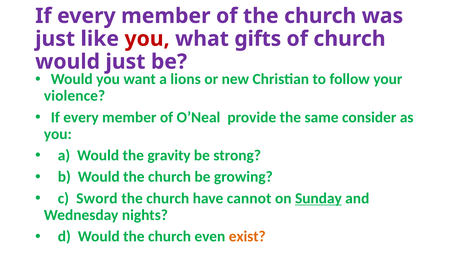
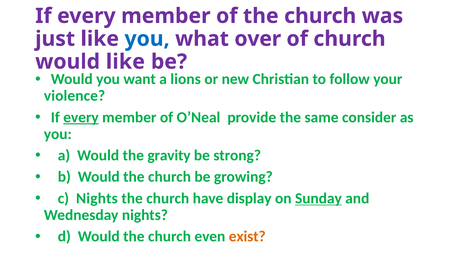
you at (147, 39) colour: red -> blue
gifts: gifts -> over
just at (125, 62): just -> like
every at (81, 117) underline: none -> present
c Sword: Sword -> Nights
cannot: cannot -> display
